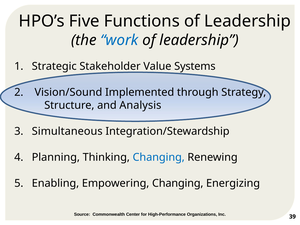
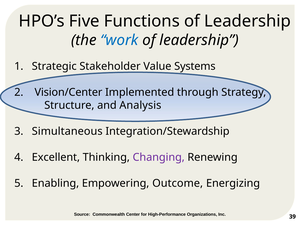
Vision/Sound: Vision/Sound -> Vision/Center
Planning: Planning -> Excellent
Changing at (159, 157) colour: blue -> purple
Empowering Changing: Changing -> Outcome
